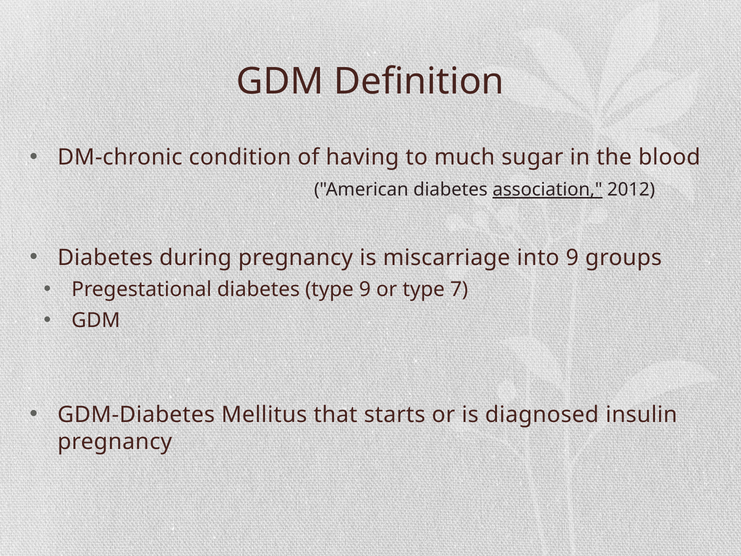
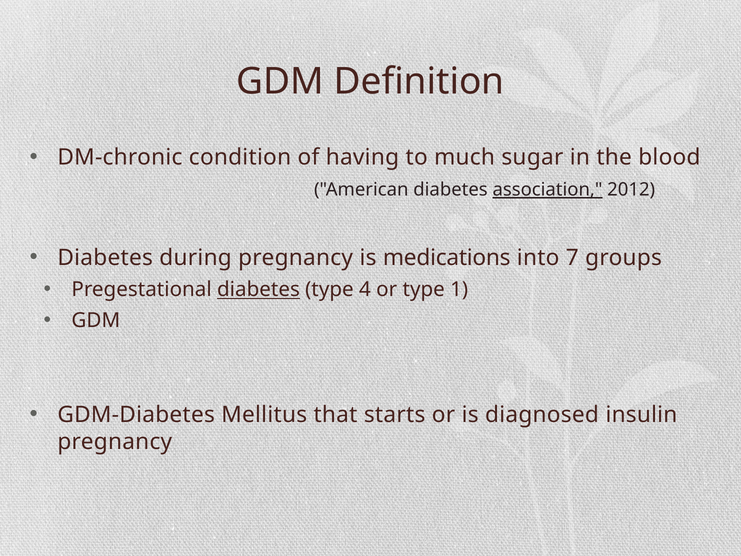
miscarriage: miscarriage -> medications
into 9: 9 -> 7
diabetes at (258, 289) underline: none -> present
type 9: 9 -> 4
7: 7 -> 1
